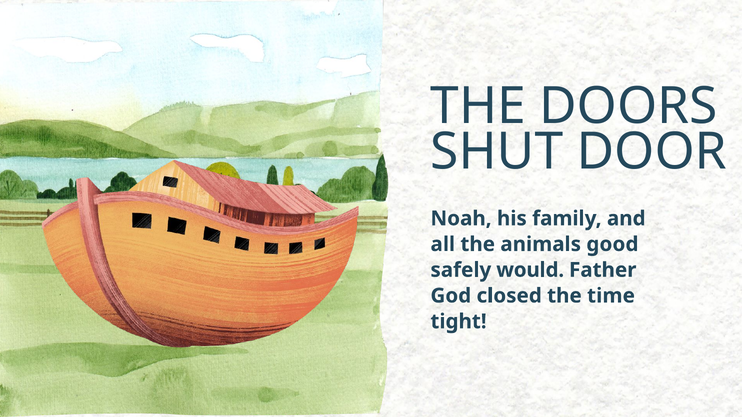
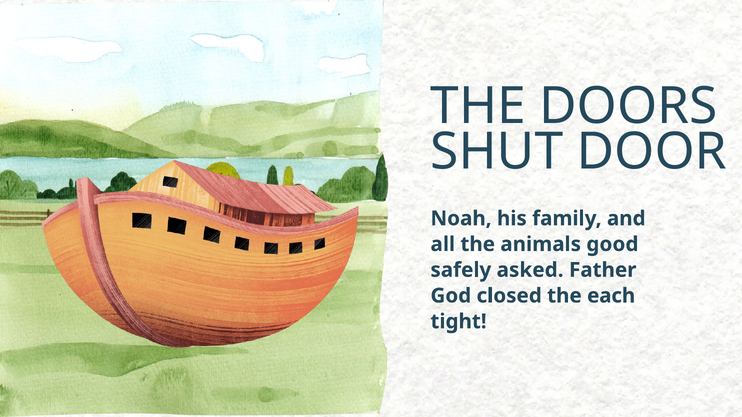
would: would -> asked
time: time -> each
